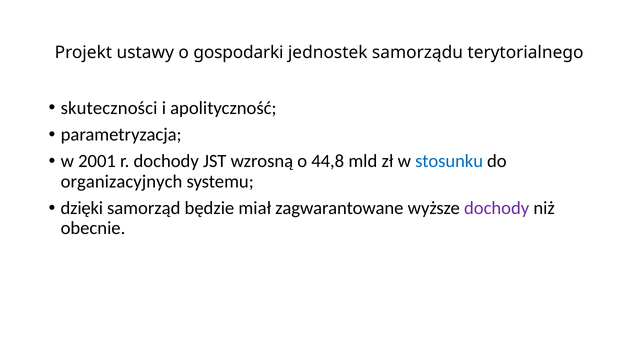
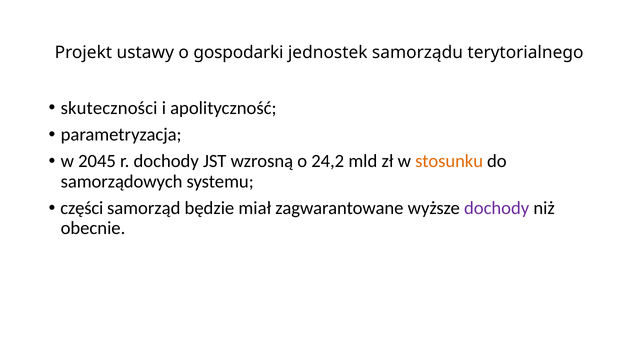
2001: 2001 -> 2045
44,8: 44,8 -> 24,2
stosunku colour: blue -> orange
organizacyjnych: organizacyjnych -> samorządowych
dzięki: dzięki -> części
